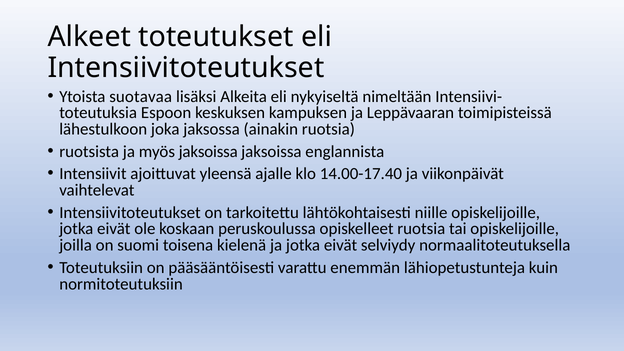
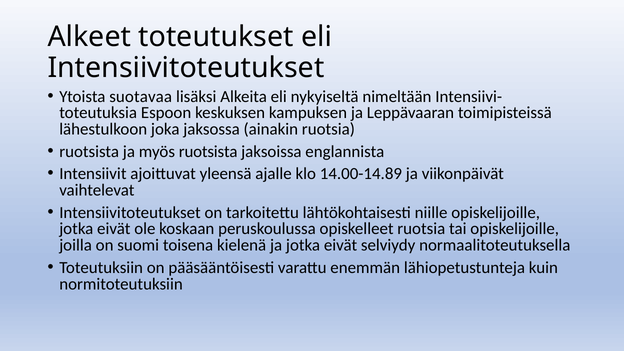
myös jaksoissa: jaksoissa -> ruotsista
14.00-17.40: 14.00-17.40 -> 14.00-14.89
